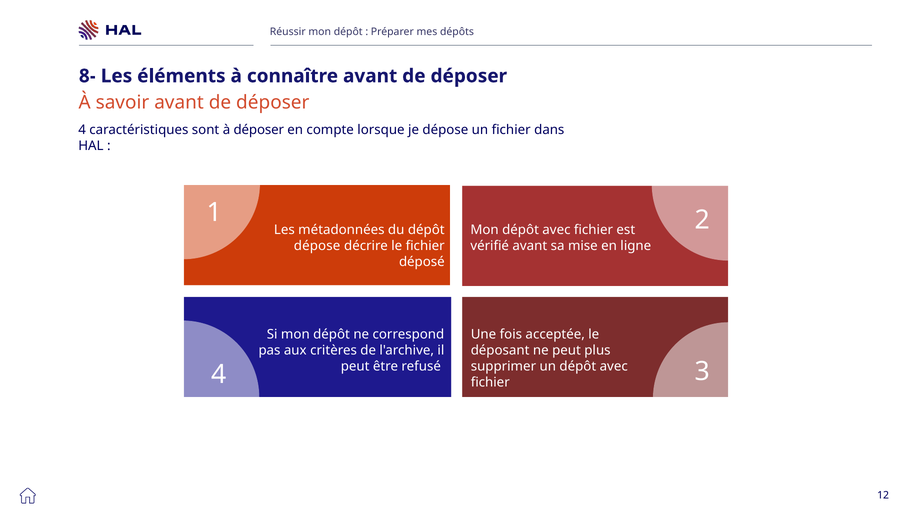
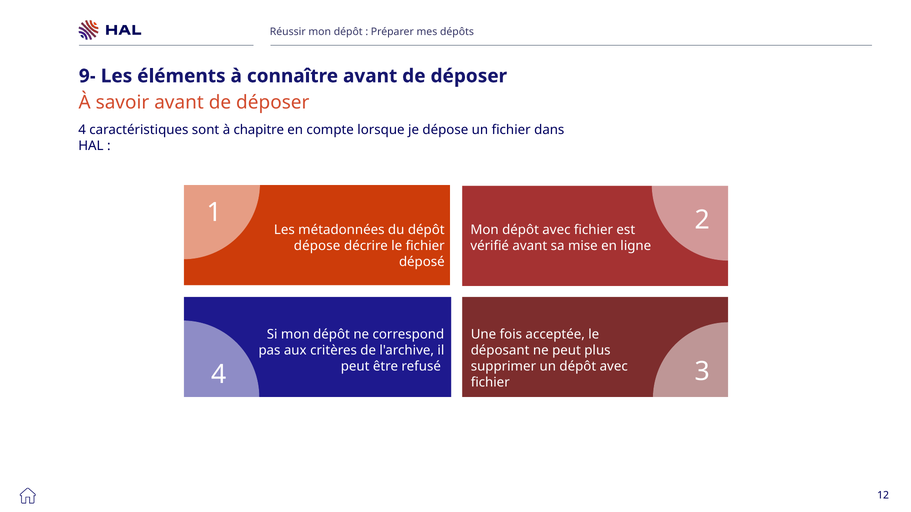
8-: 8- -> 9-
à déposer: déposer -> chapitre
